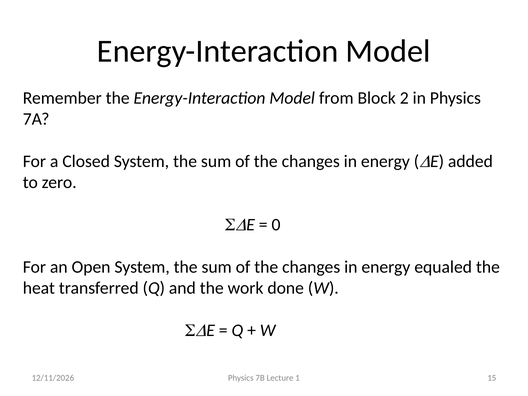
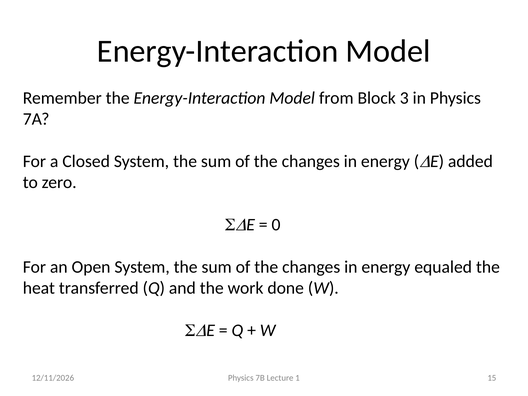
2: 2 -> 3
